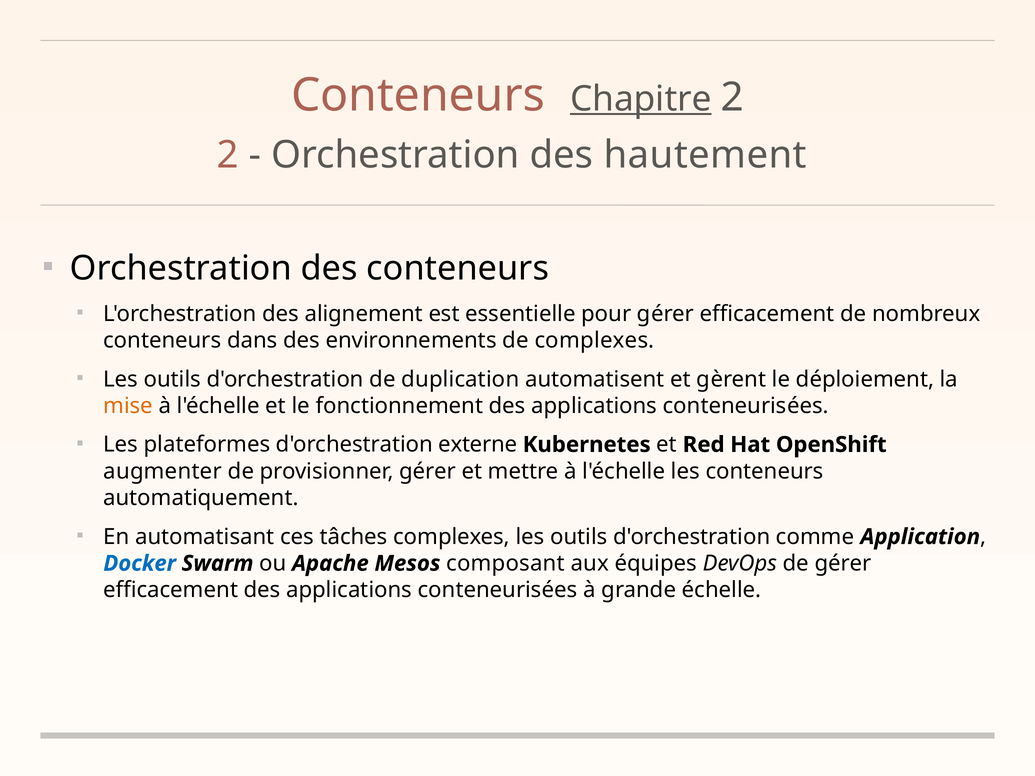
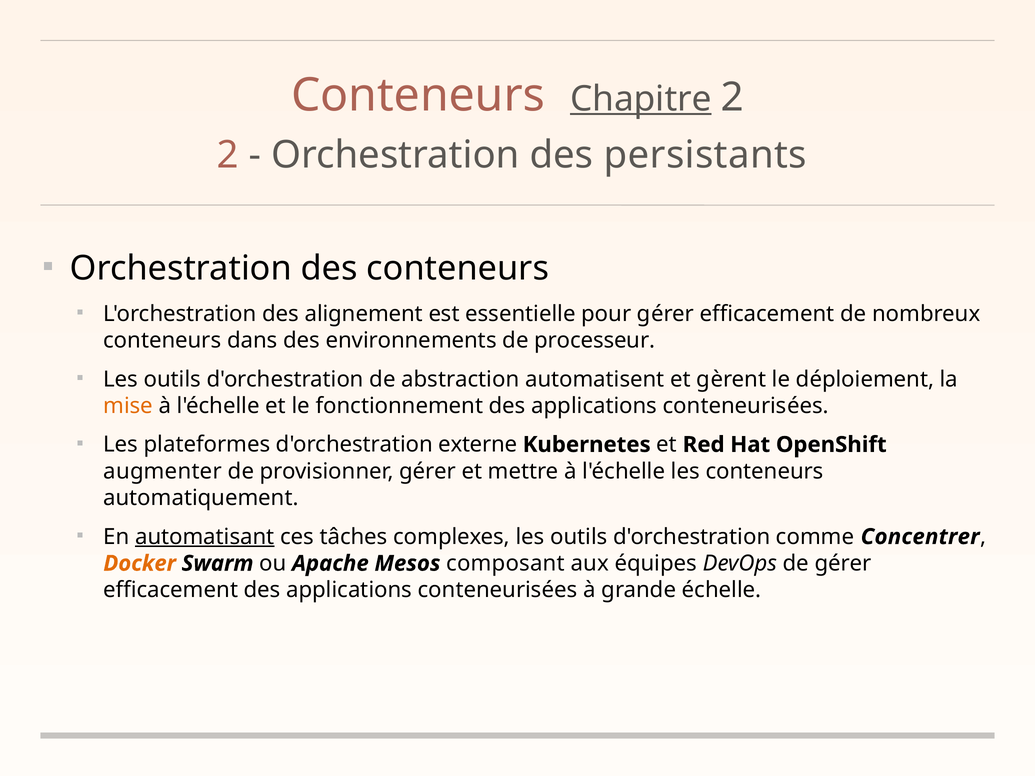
hautement: hautement -> persistants
de complexes: complexes -> processeur
duplication: duplication -> abstraction
automatisant underline: none -> present
Application: Application -> Concentrer
Docker colour: blue -> orange
